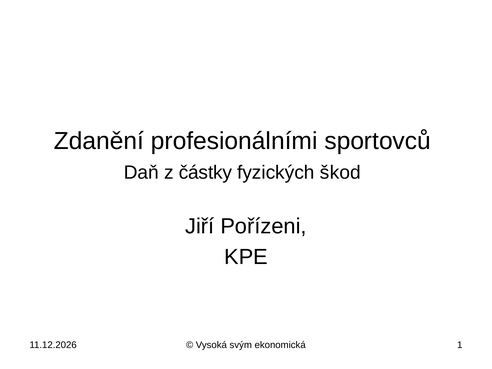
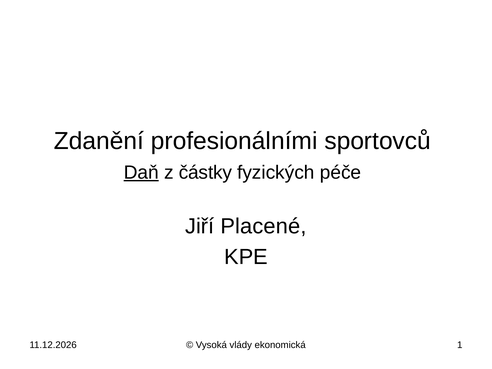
Daň underline: none -> present
škod: škod -> péče
Pořízeni: Pořízeni -> Placené
svým: svým -> vlády
